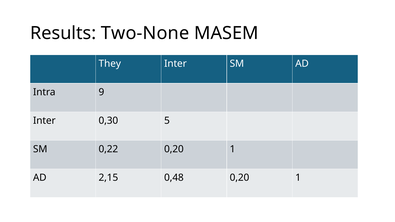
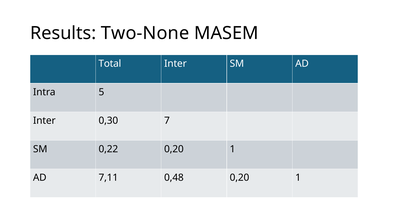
They: They -> Total
9: 9 -> 5
5: 5 -> 7
2,15: 2,15 -> 7,11
